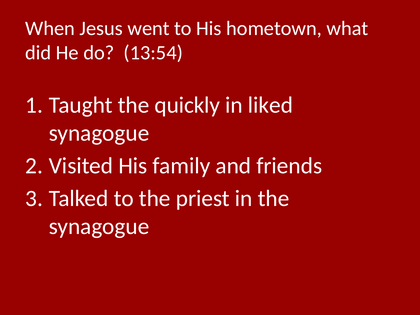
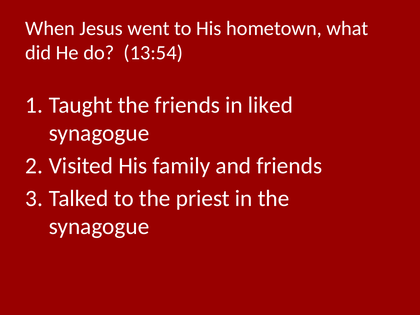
the quickly: quickly -> friends
